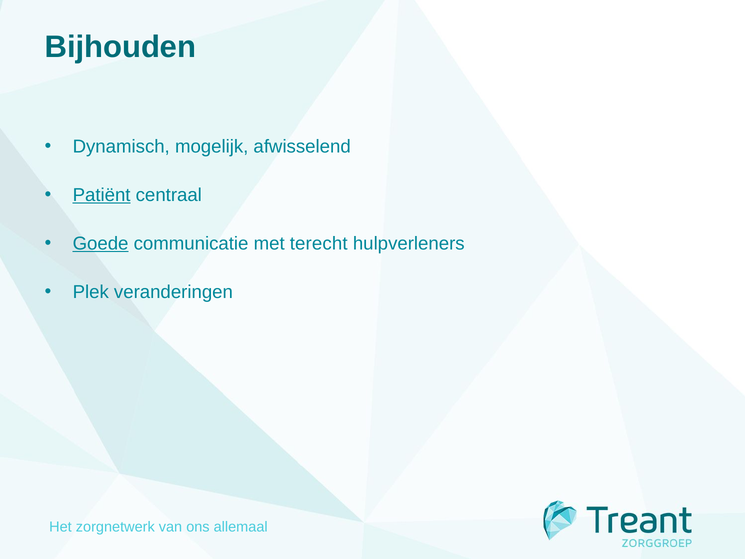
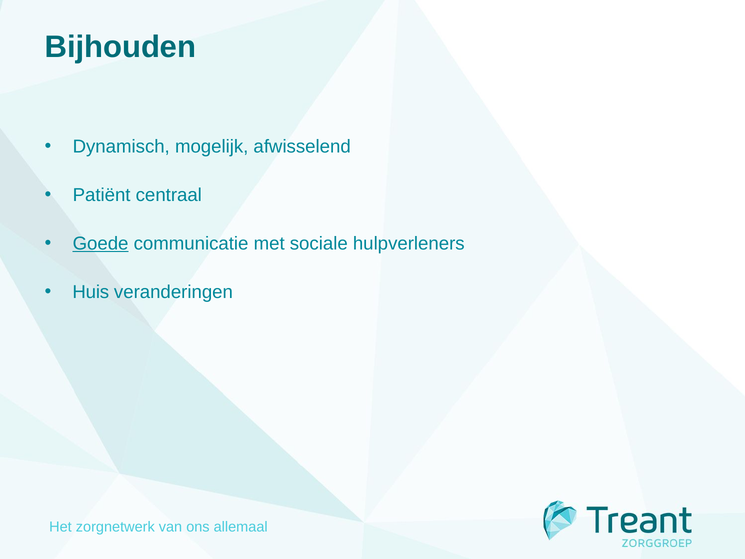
Patiënt underline: present -> none
terecht: terecht -> sociale
Plek: Plek -> Huis
